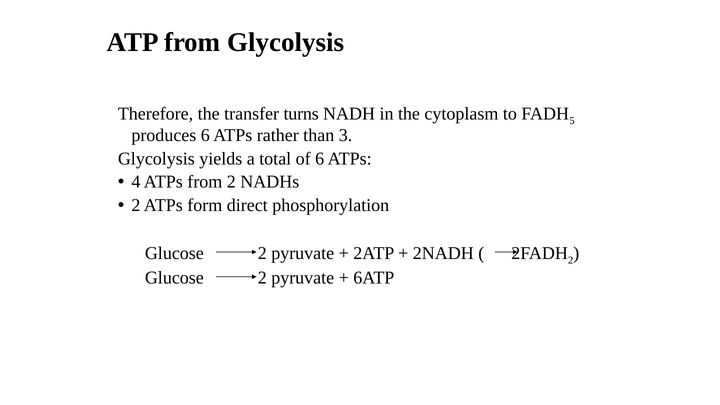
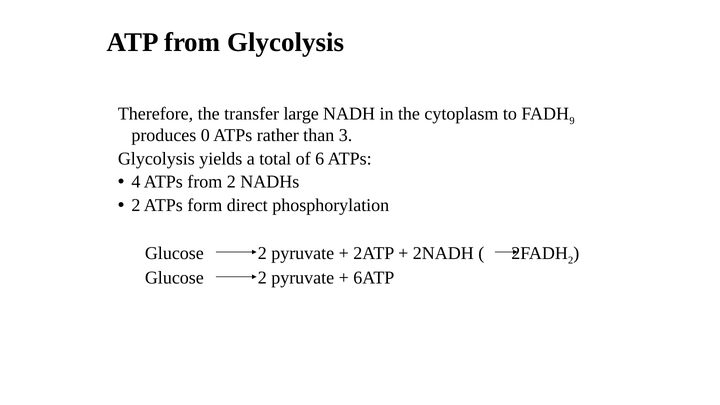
turns: turns -> large
5: 5 -> 9
produces 6: 6 -> 0
